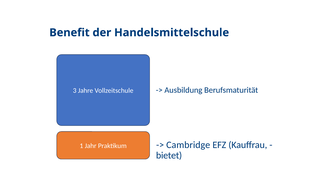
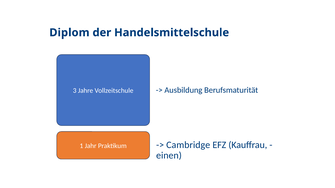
Benefit: Benefit -> Diplom
bietet: bietet -> einen
